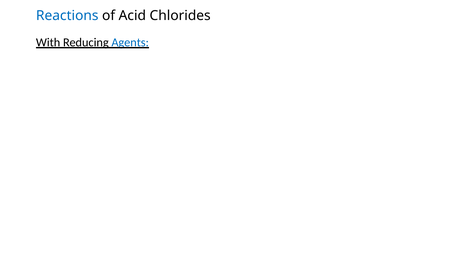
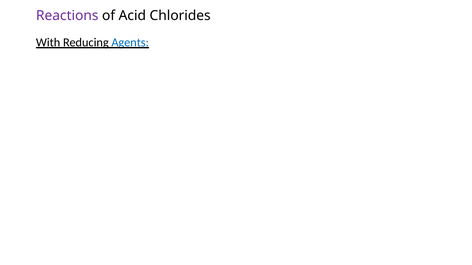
Reactions colour: blue -> purple
